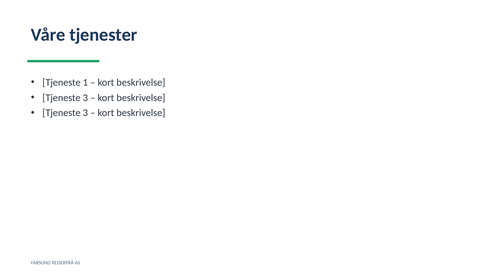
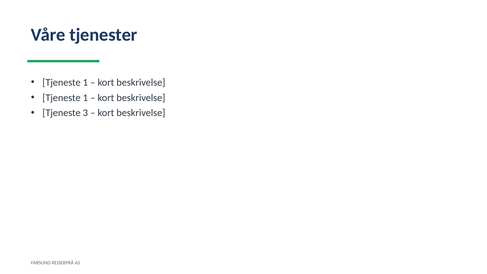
3 at (85, 98): 3 -> 1
